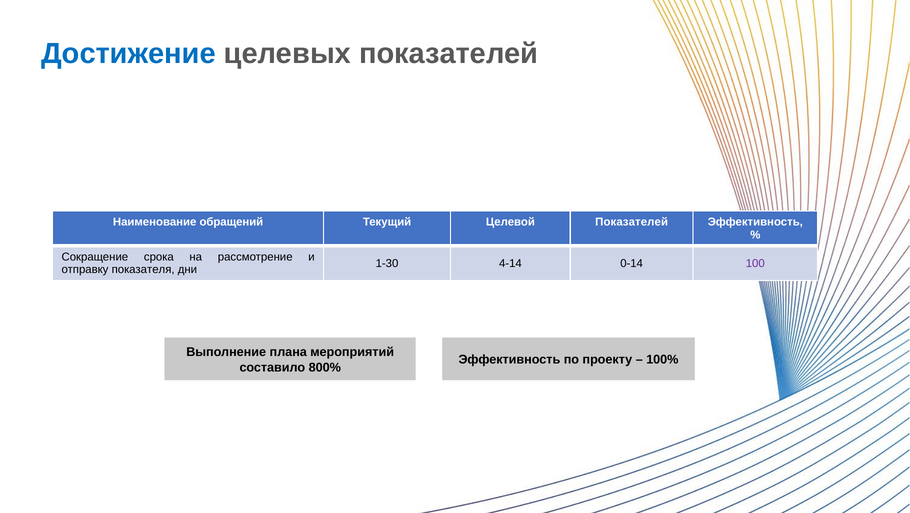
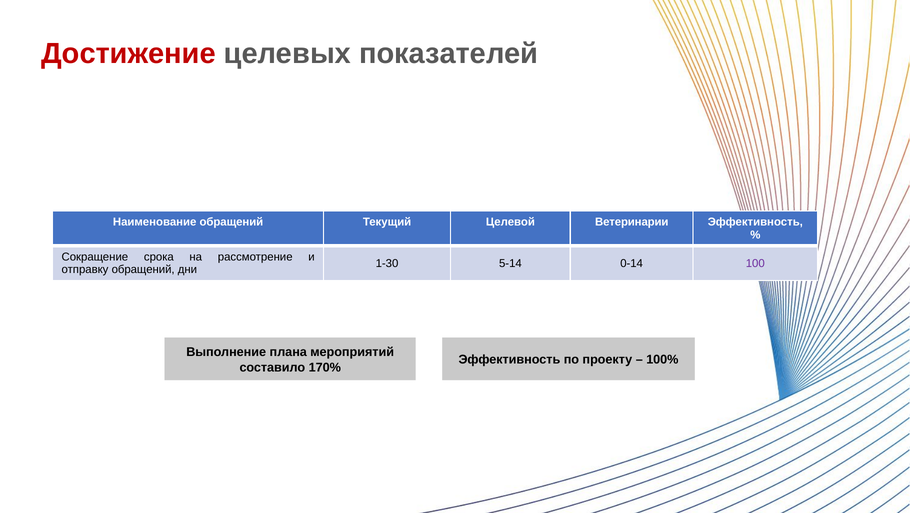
Достижение colour: blue -> red
Целевой Показателей: Показателей -> Ветеринарии
4-14: 4-14 -> 5-14
отправку показателя: показателя -> обращений
800%: 800% -> 170%
